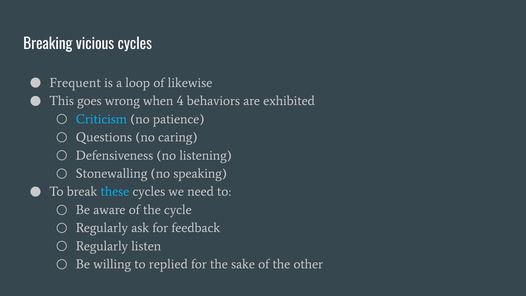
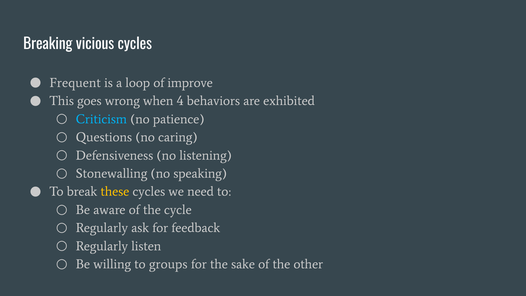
likewise: likewise -> improve
these colour: light blue -> yellow
replied: replied -> groups
